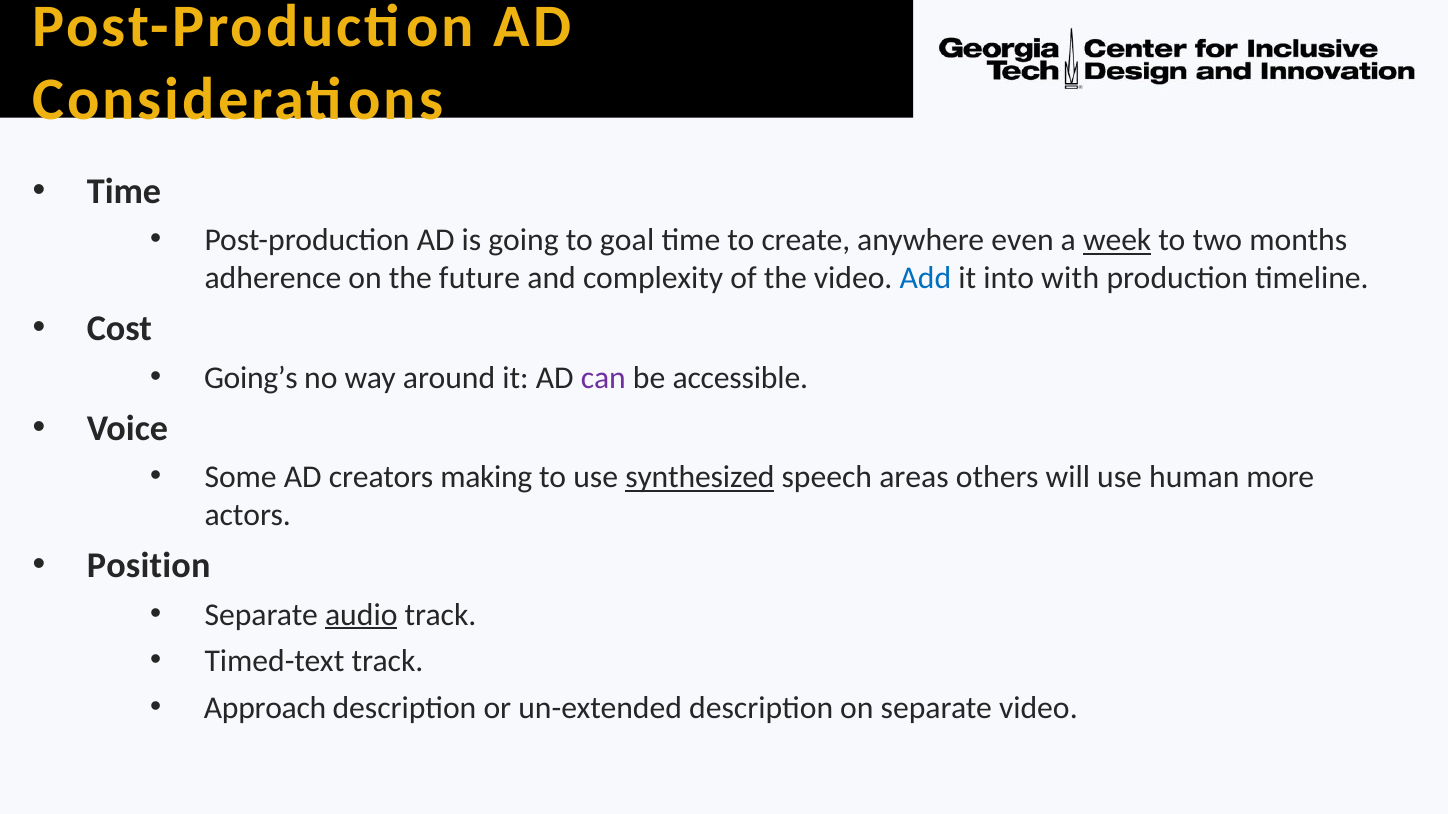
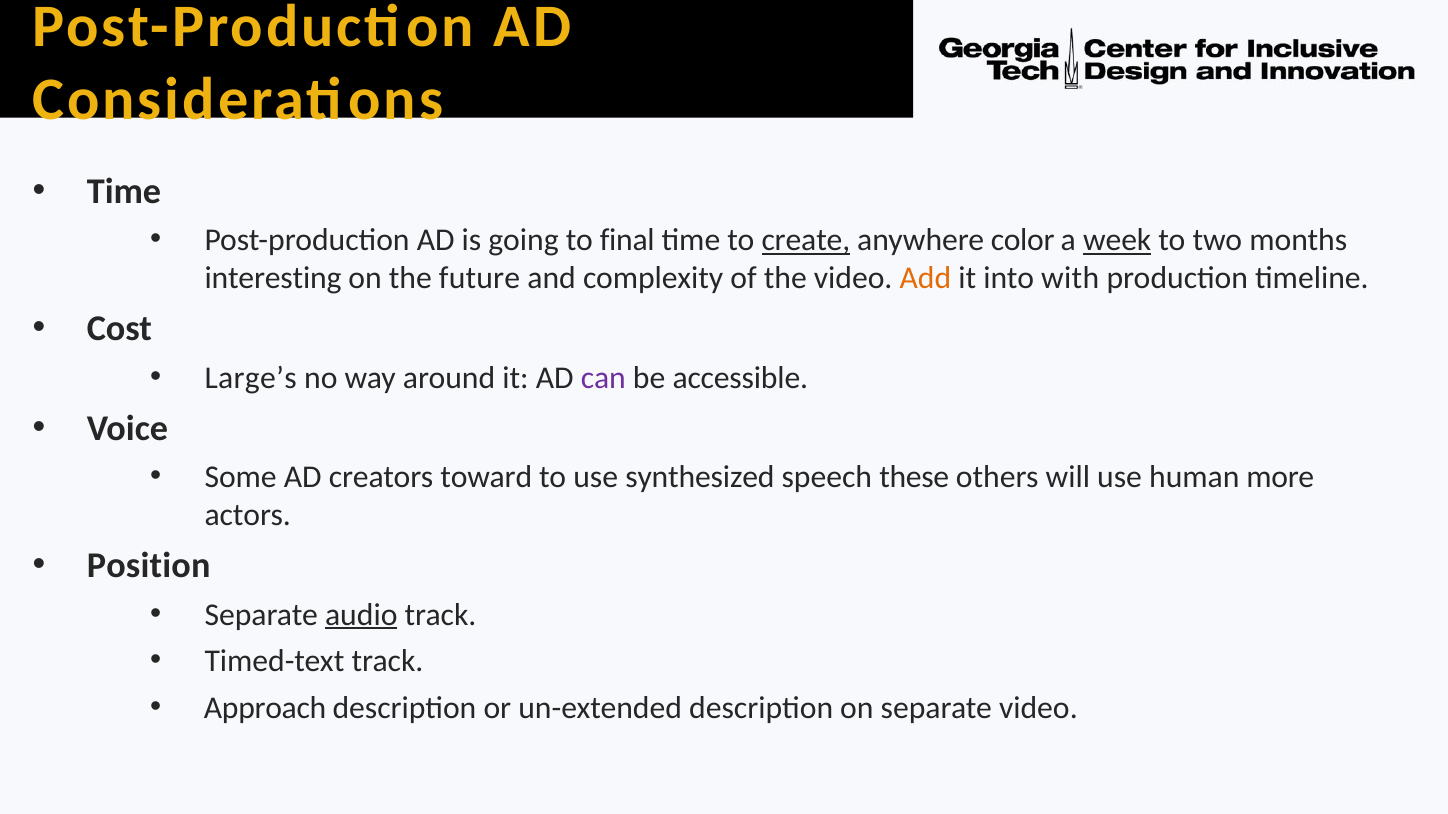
goal: goal -> final
create underline: none -> present
even: even -> color
adherence: adherence -> interesting
Add colour: blue -> orange
Going’s: Going’s -> Large’s
making: making -> toward
synthesized underline: present -> none
areas: areas -> these
